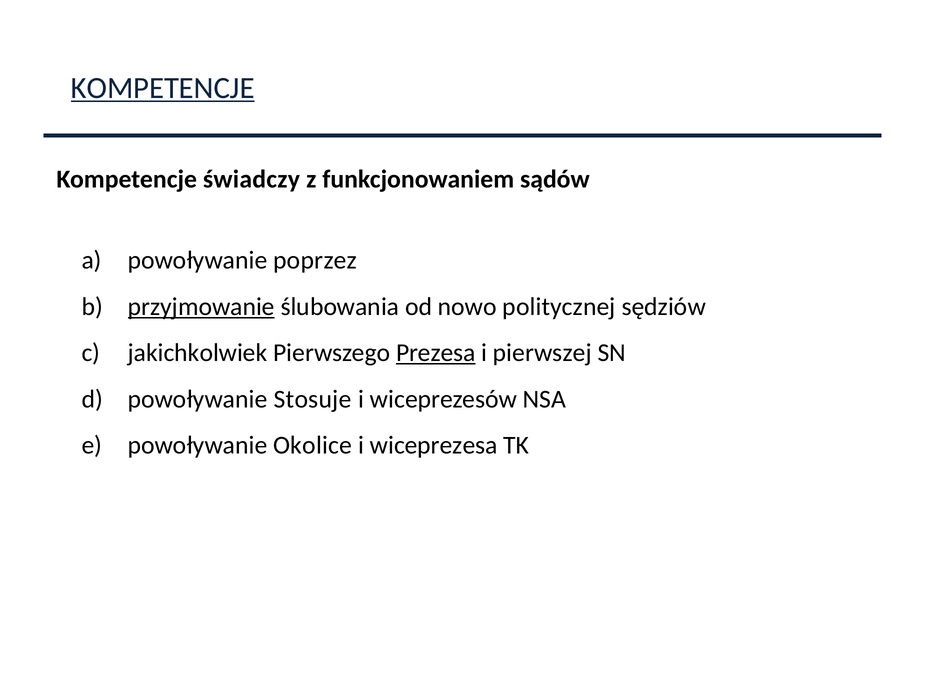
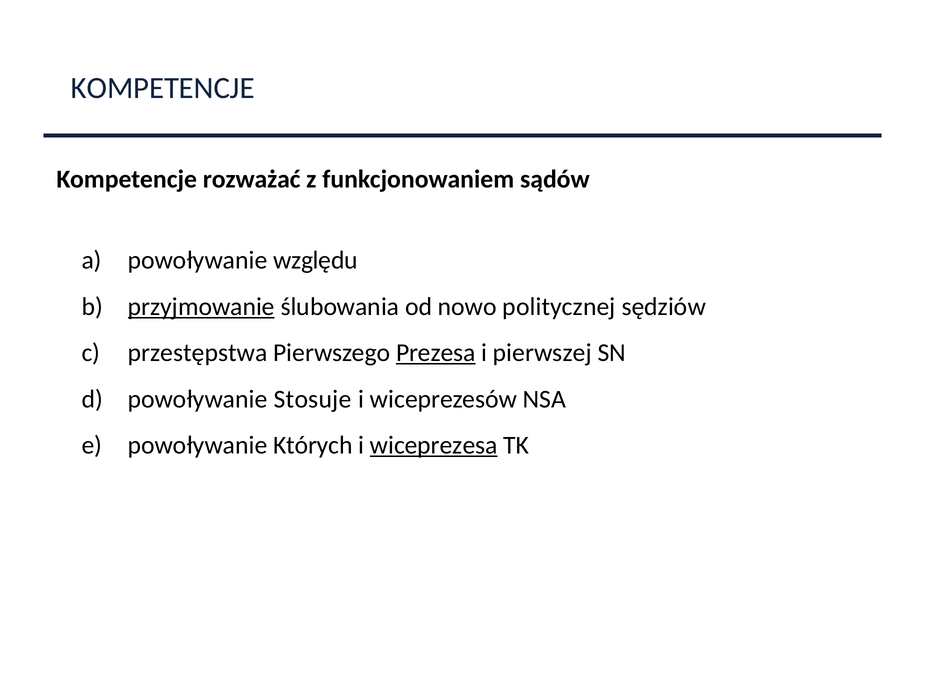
KOMPETENCJE at (163, 88) underline: present -> none
świadczy: świadczy -> rozważać
poprzez: poprzez -> względu
jakichkolwiek: jakichkolwiek -> przestępstwa
Okolice: Okolice -> Których
wiceprezesa underline: none -> present
